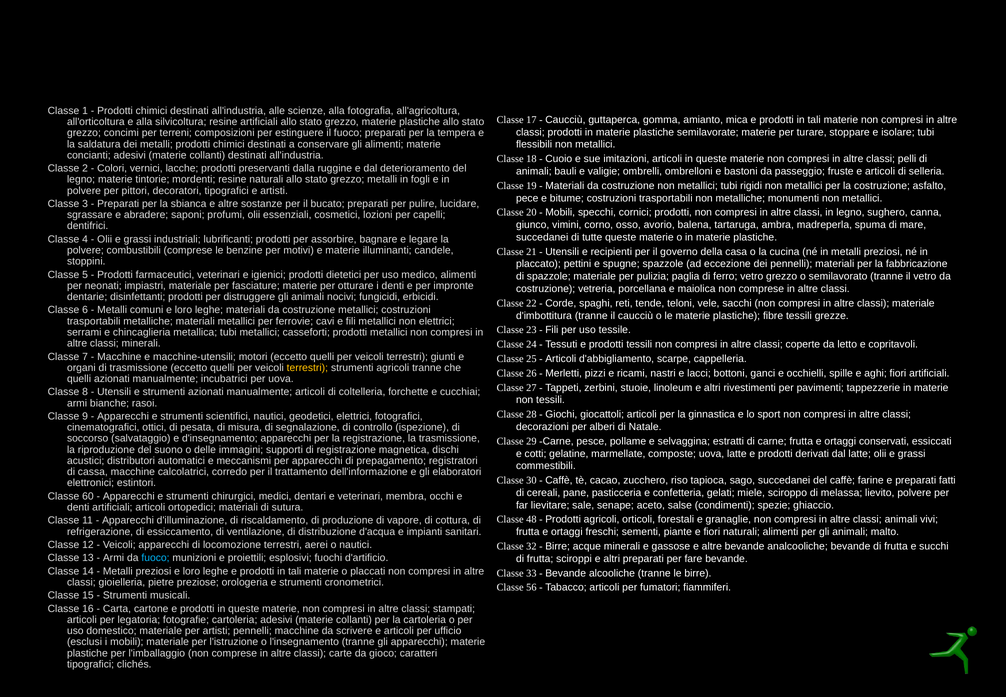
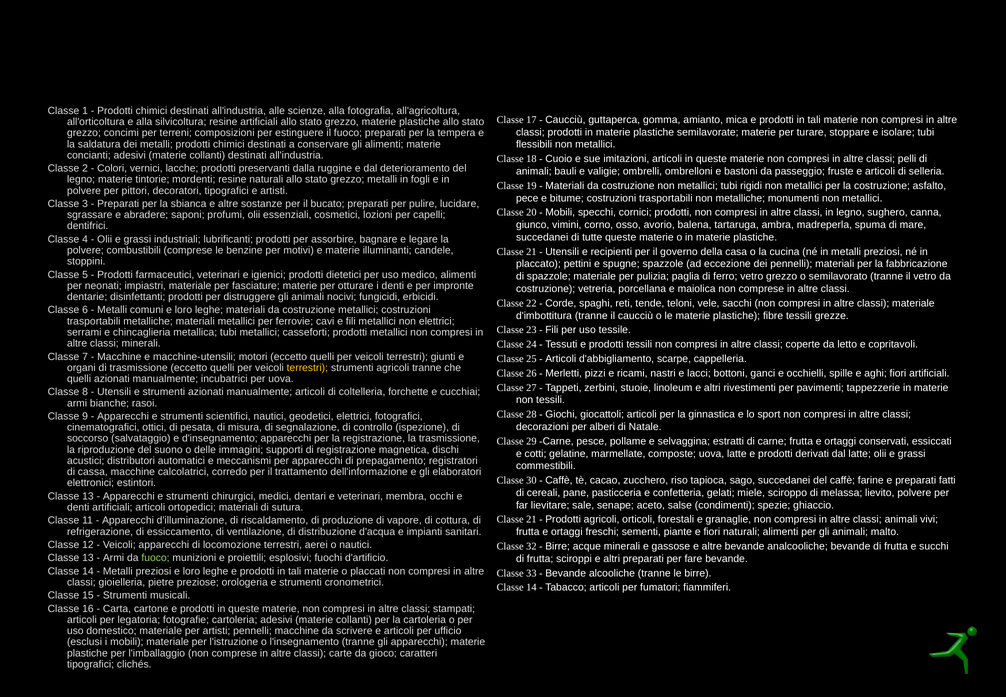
60 at (88, 496): 60 -> 13
48 at (531, 519): 48 -> 21
fuoco at (155, 558) colour: light blue -> light green
56 at (531, 587): 56 -> 14
